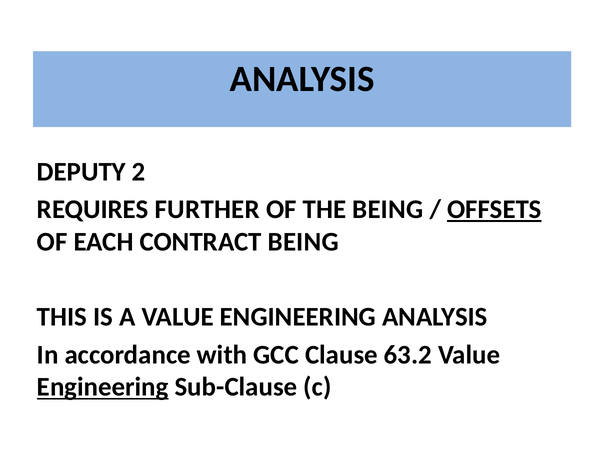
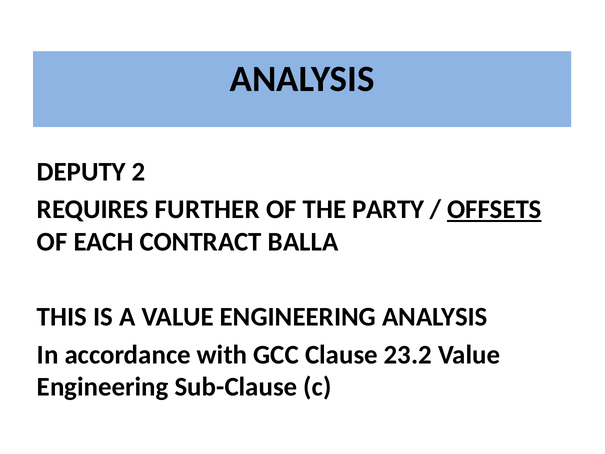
THE BEING: BEING -> PARTY
CONTRACT BEING: BEING -> BALLA
63.2: 63.2 -> 23.2
Engineering at (103, 387) underline: present -> none
